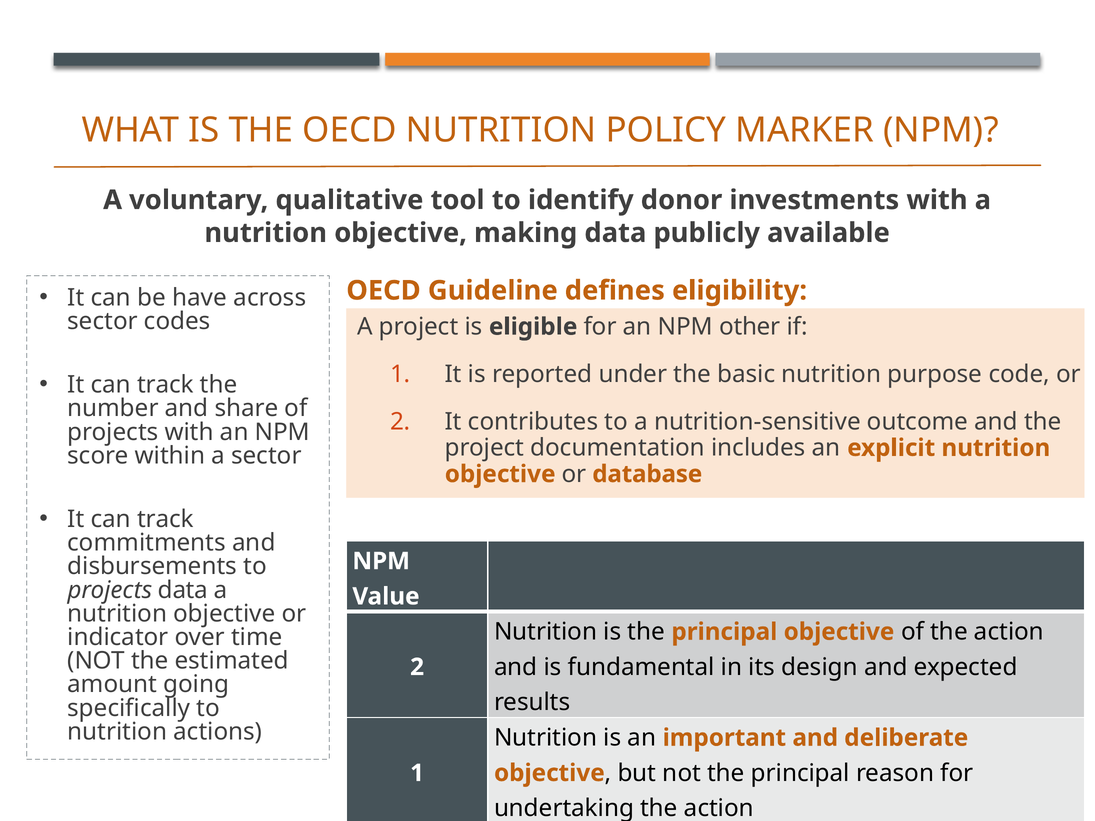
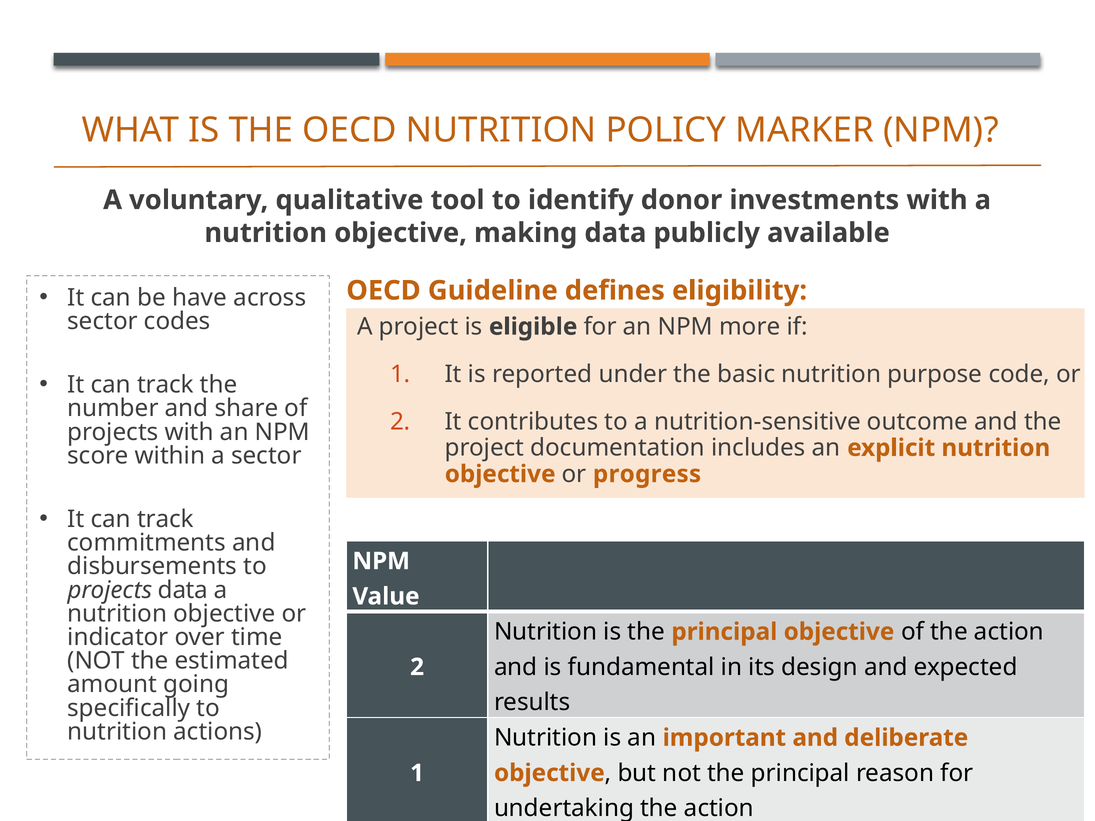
other: other -> more
database: database -> progress
